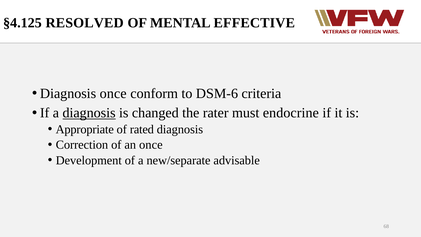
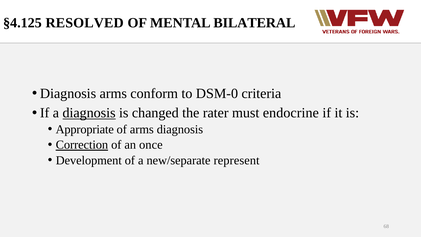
EFFECTIVE: EFFECTIVE -> BILATERAL
Diagnosis once: once -> arms
DSM-6: DSM-6 -> DSM-0
of rated: rated -> arms
Correction underline: none -> present
advisable: advisable -> represent
